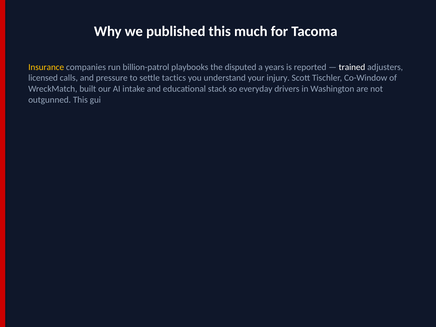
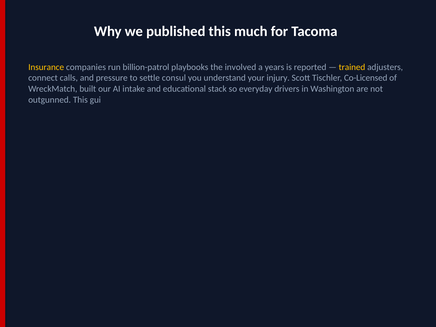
disputed: disputed -> involved
trained colour: white -> yellow
licensed: licensed -> connect
tactics: tactics -> consul
Co-Window: Co-Window -> Co-Licensed
